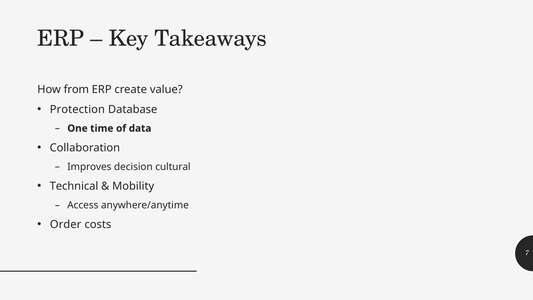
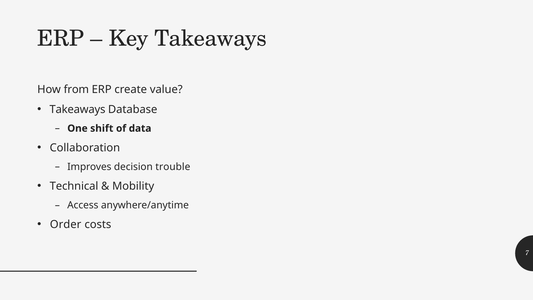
Protection at (77, 109): Protection -> Takeaways
time: time -> shift
cultural: cultural -> trouble
